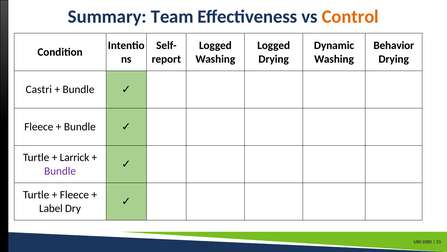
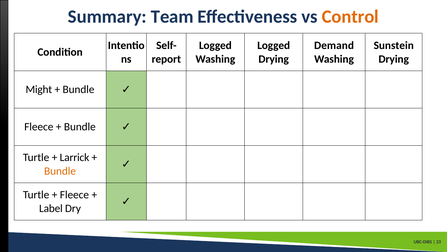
Dynamic: Dynamic -> Demand
Behavior: Behavior -> Sunstein
Castri: Castri -> Might
Bundle at (60, 171) colour: purple -> orange
